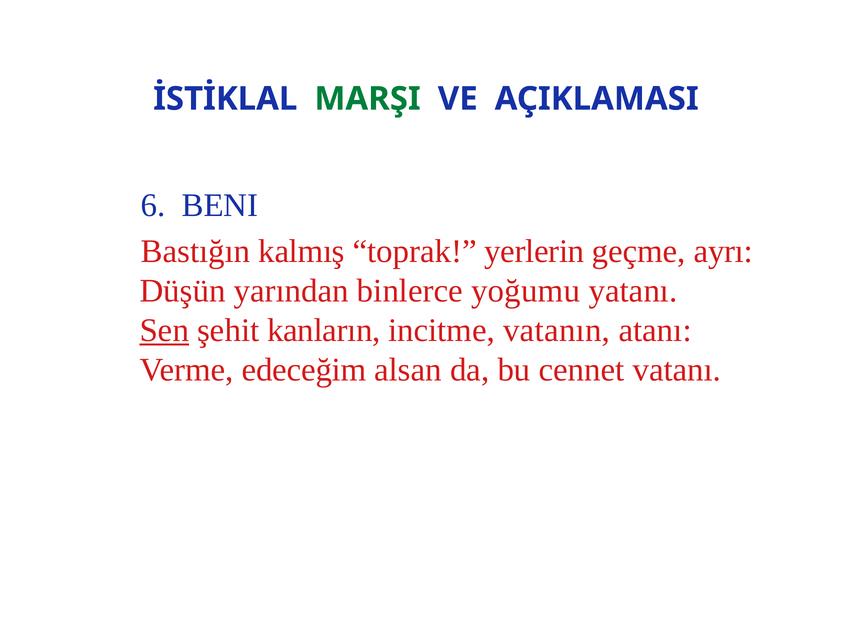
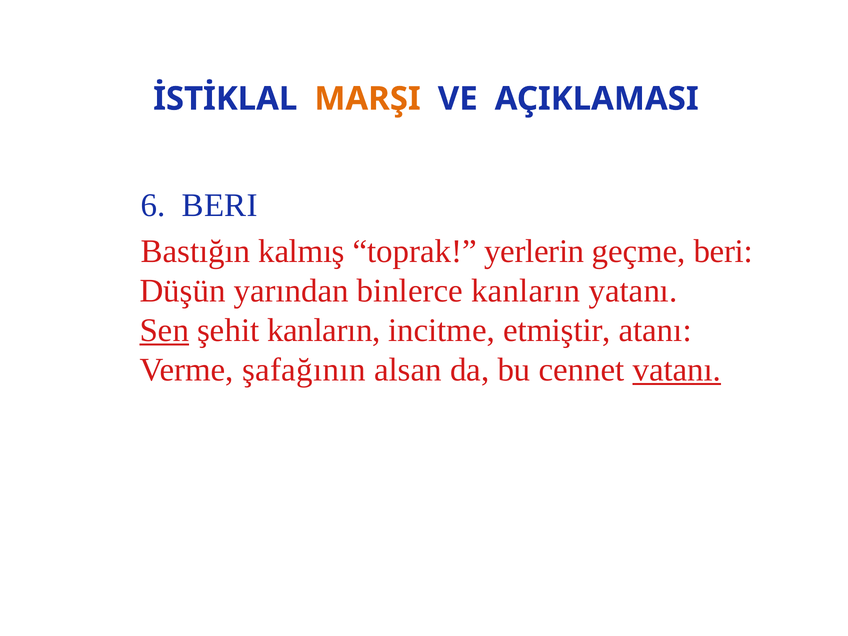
MARŞI colour: green -> orange
6 BENI: BENI -> BERI
geçme ayrı: ayrı -> beri
binlerce yoğumu: yoğumu -> kanların
vatanın: vatanın -> etmiştir
edeceğim: edeceğim -> şafağının
vatanı underline: none -> present
